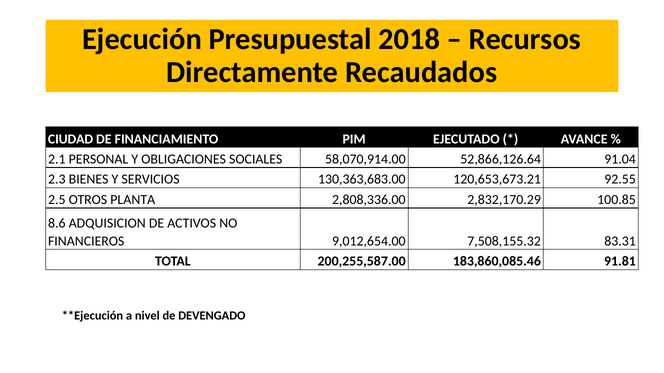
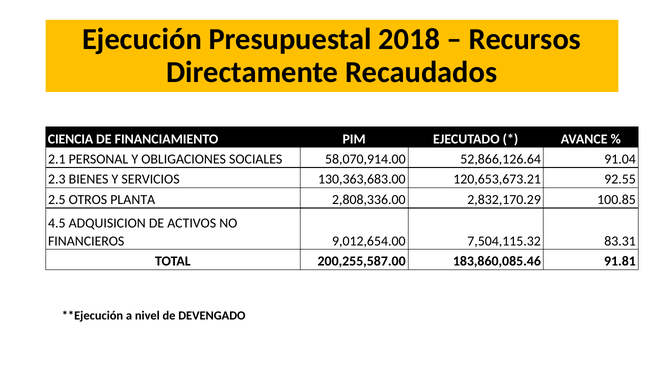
CIUDAD: CIUDAD -> CIENCIA
8.6: 8.6 -> 4.5
7,508,155.32: 7,508,155.32 -> 7,504,115.32
